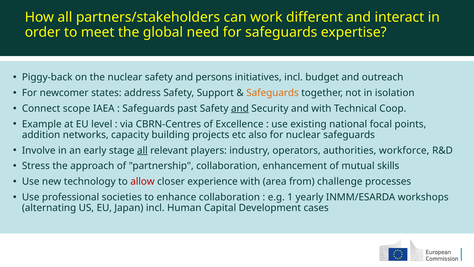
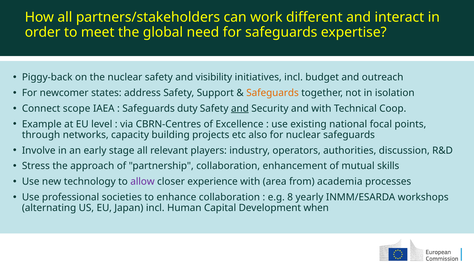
persons: persons -> visibility
past: past -> duty
addition: addition -> through
all at (142, 150) underline: present -> none
workforce: workforce -> discussion
allow colour: red -> purple
challenge: challenge -> academia
1: 1 -> 8
cases: cases -> when
